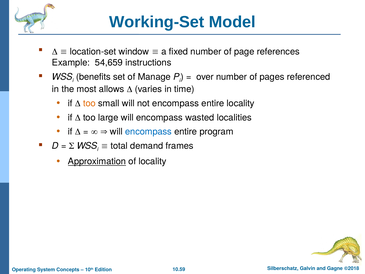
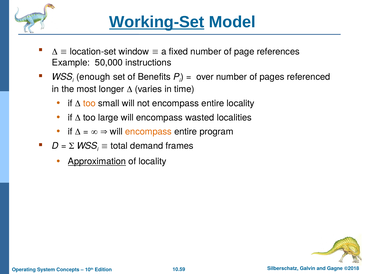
Working-Set underline: none -> present
54,659: 54,659 -> 50,000
benefits: benefits -> enough
Manage: Manage -> Benefits
allows: allows -> longer
encompass at (148, 132) colour: blue -> orange
